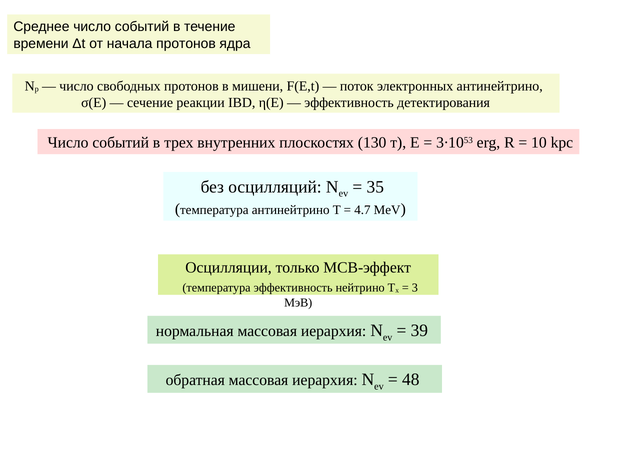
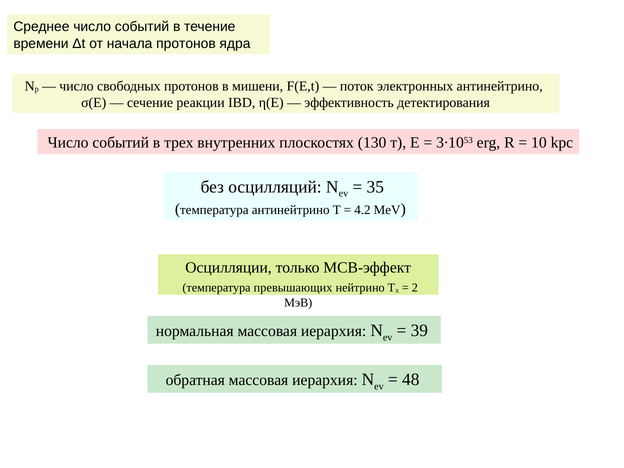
4.7: 4.7 -> 4.2
температура эффективность: эффективность -> превышающих
3: 3 -> 2
